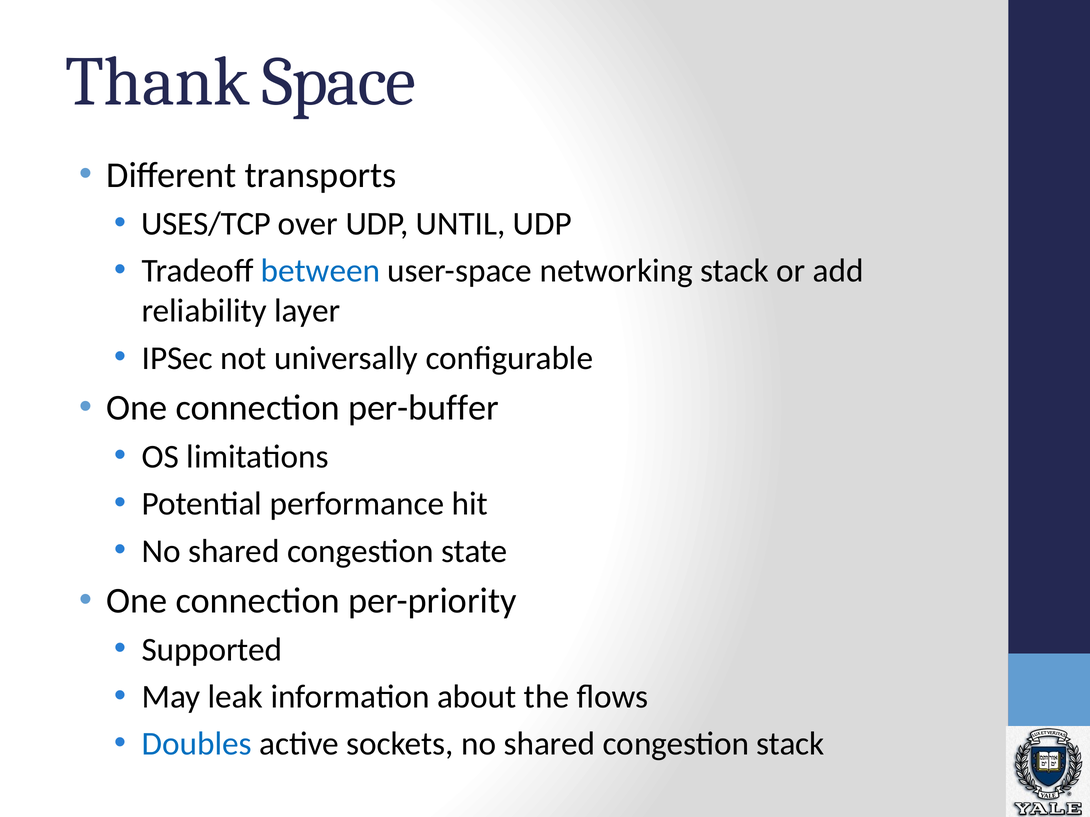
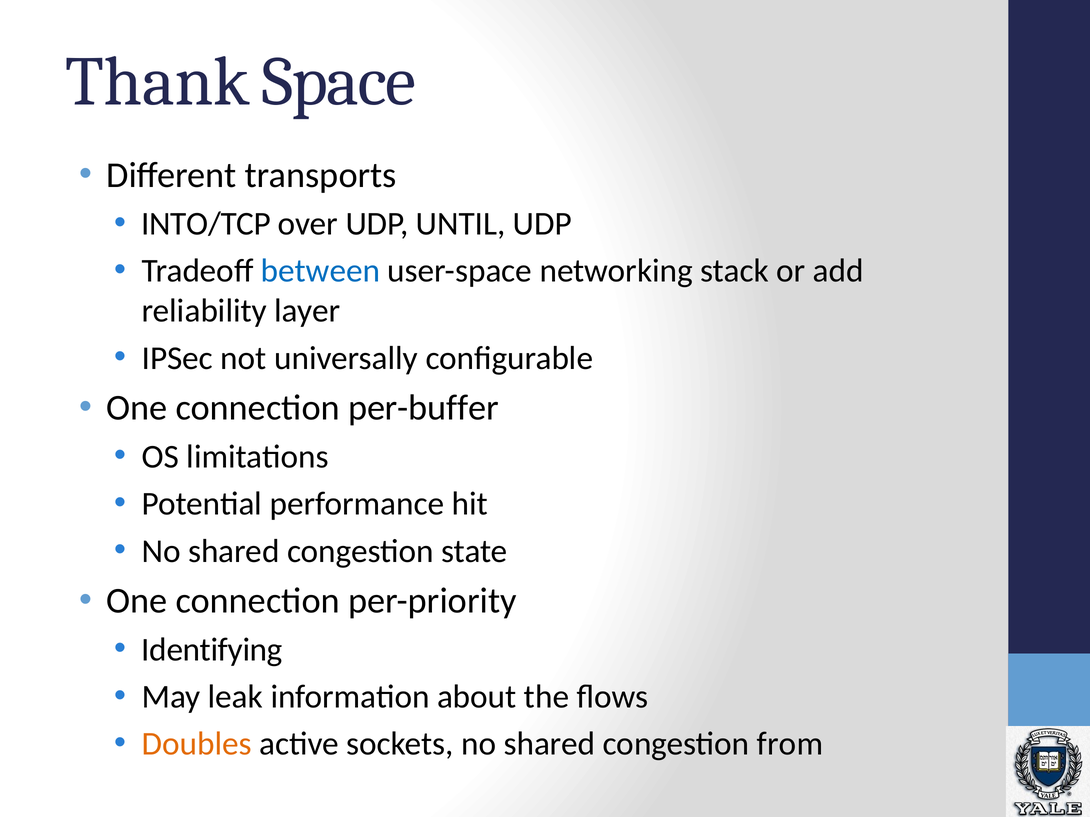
USES/TCP: USES/TCP -> INTO/TCP
Supported: Supported -> Identifying
Doubles colour: blue -> orange
congestion stack: stack -> from
